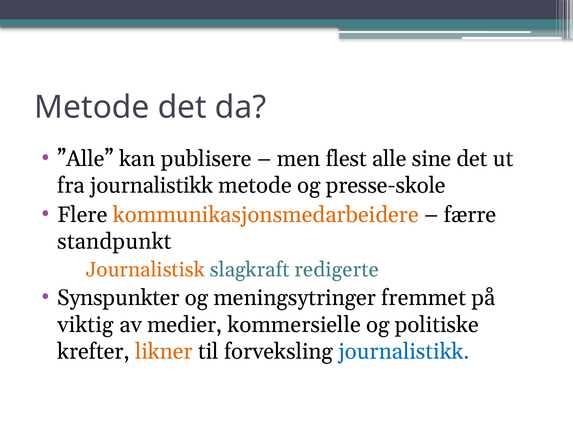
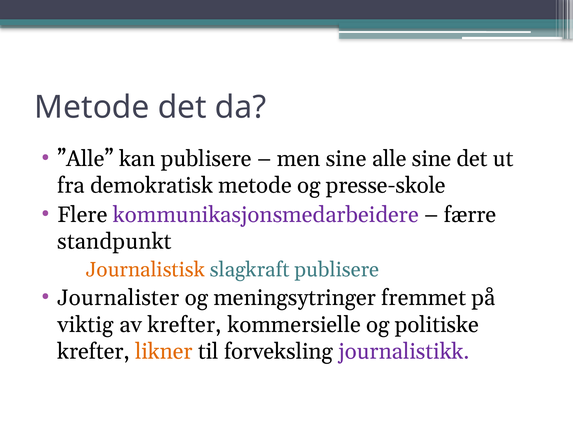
men flest: flest -> sine
fra journalistikk: journalistikk -> demokratisk
kommunikasjonsmedarbeidere colour: orange -> purple
slagkraft redigerte: redigerte -> publisere
Synspunkter: Synspunkter -> Journalister
av medier: medier -> krefter
journalistikk at (404, 351) colour: blue -> purple
